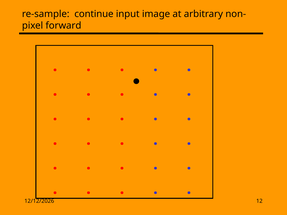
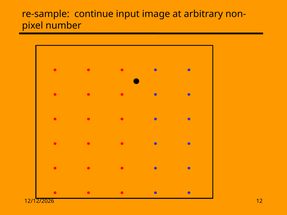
forward: forward -> number
